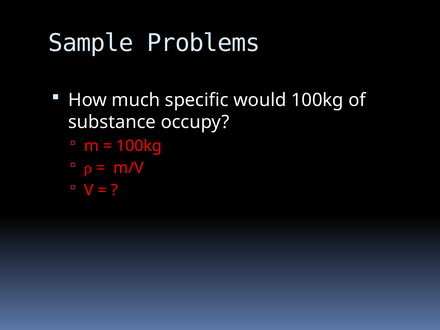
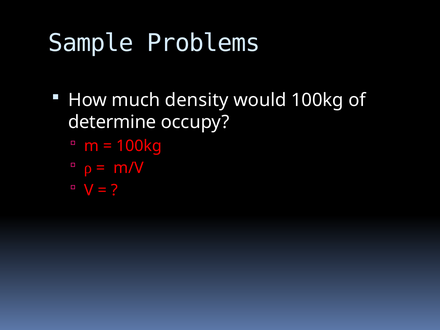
specific: specific -> density
substance: substance -> determine
